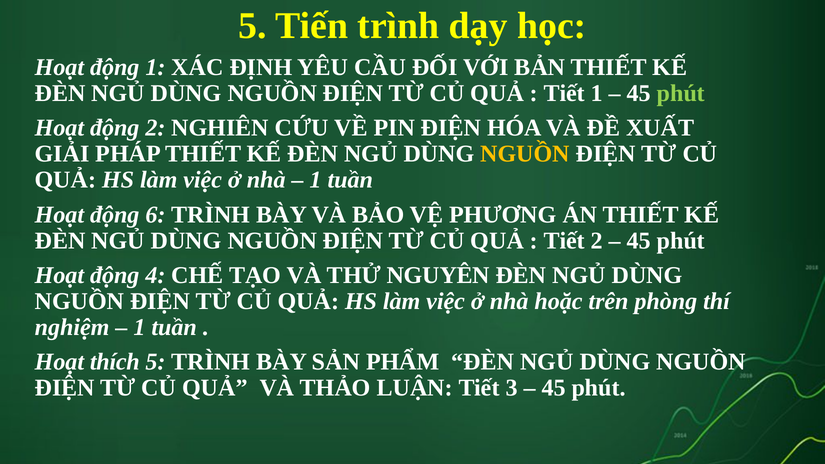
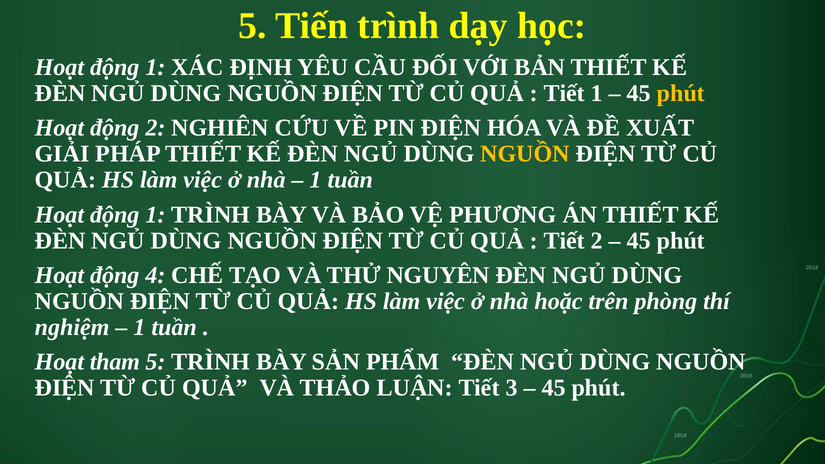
phút at (681, 93) colour: light green -> yellow
6 at (155, 215): 6 -> 1
thích: thích -> tham
